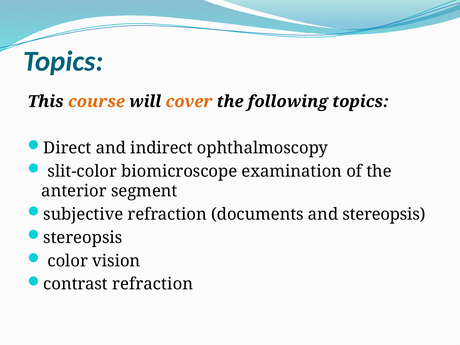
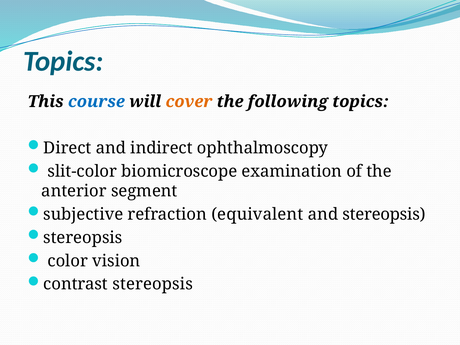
course colour: orange -> blue
documents: documents -> equivalent
contrast refraction: refraction -> stereopsis
